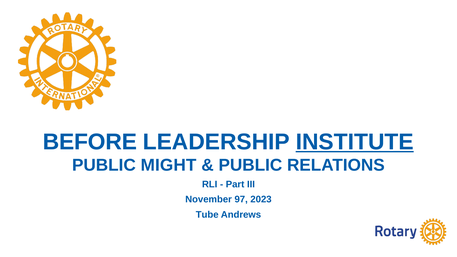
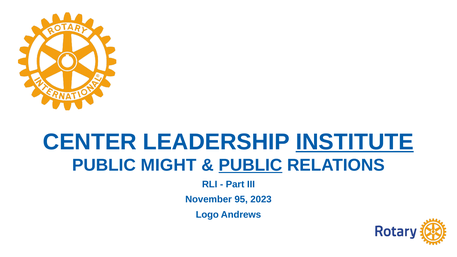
BEFORE: BEFORE -> CENTER
PUBLIC at (250, 165) underline: none -> present
97: 97 -> 95
Tube: Tube -> Logo
